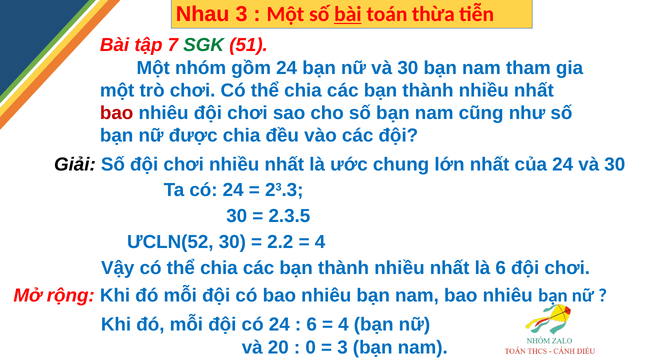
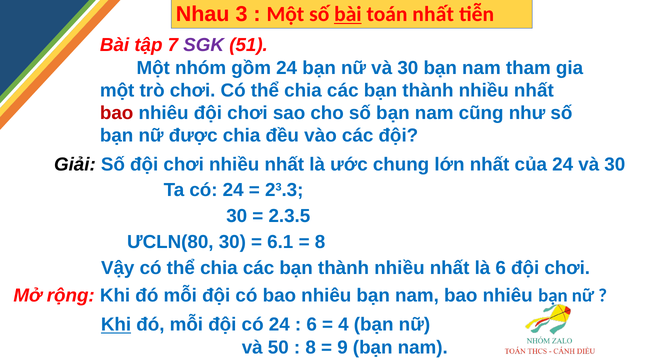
toán thừa: thừa -> nhất
SGK colour: green -> purple
ƯCLN(52: ƯCLN(52 -> ƯCLN(80
2.2: 2.2 -> 6.1
4 at (320, 242): 4 -> 8
Khi at (116, 325) underline: none -> present
20: 20 -> 50
0 at (311, 347): 0 -> 8
3 at (342, 347): 3 -> 9
